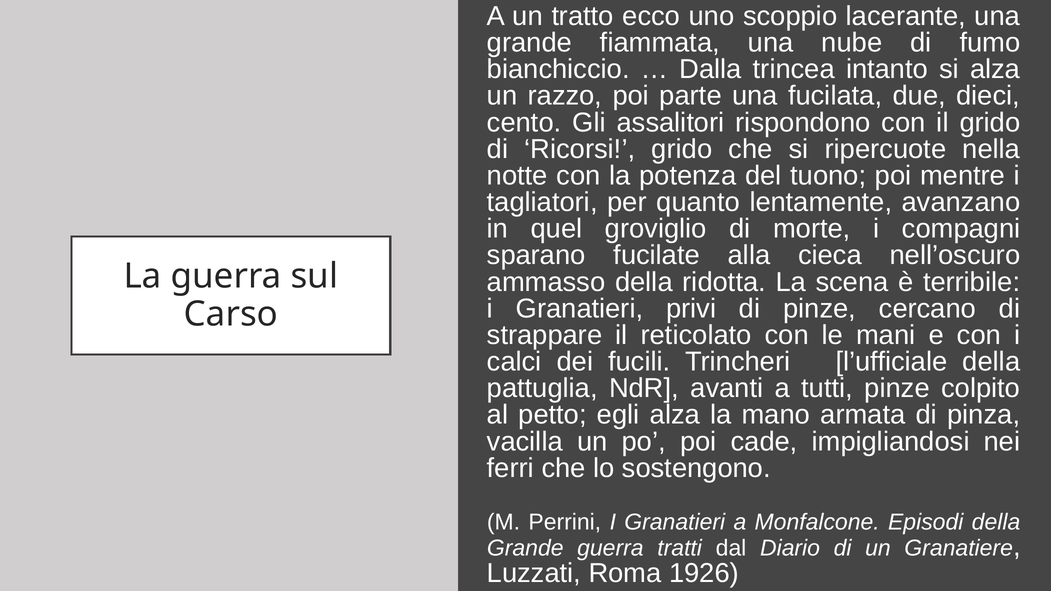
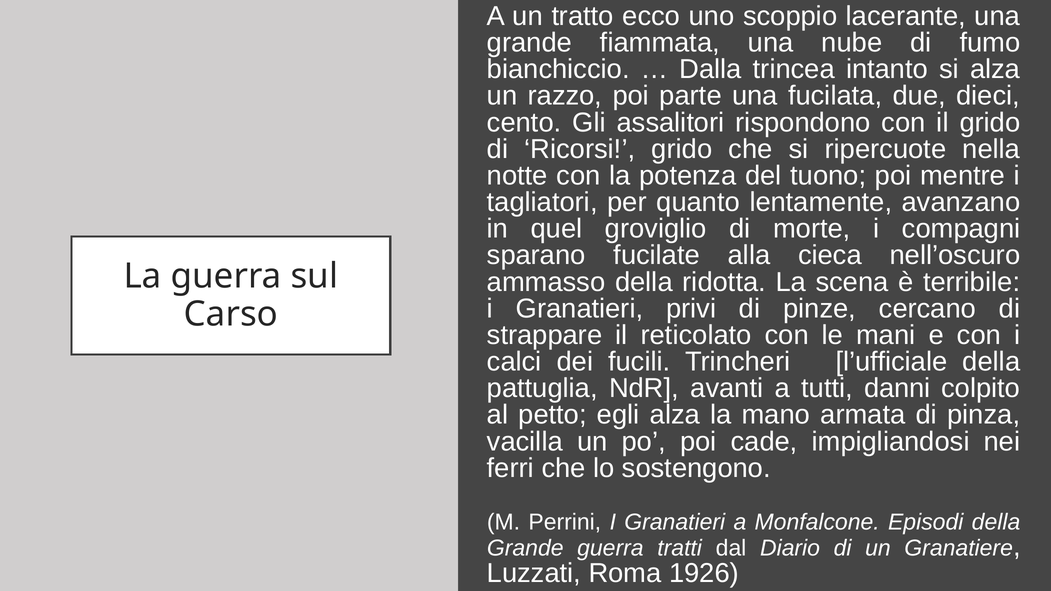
tutti pinze: pinze -> danni
